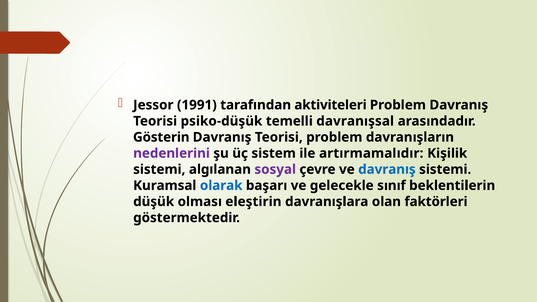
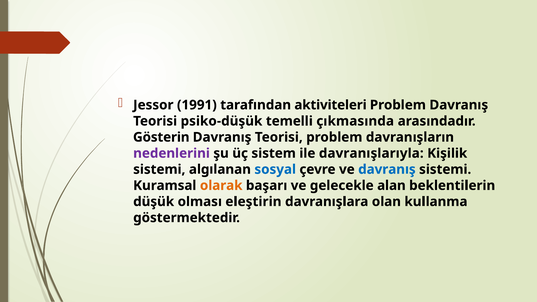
davranışsal: davranışsal -> çıkmasında
artırmamalıdır: artırmamalıdır -> davranışlarıyla
sosyal colour: purple -> blue
olarak colour: blue -> orange
sınıf: sınıf -> alan
faktörleri: faktörleri -> kullanma
